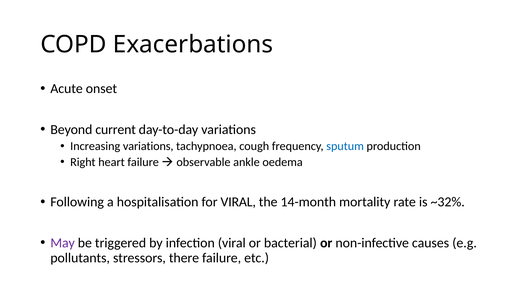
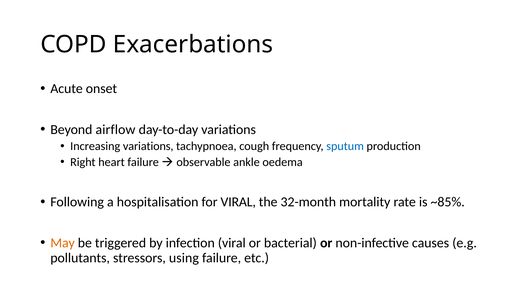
current: current -> airflow
14-month: 14-month -> 32-month
~32%: ~32% -> ~85%
May colour: purple -> orange
there: there -> using
